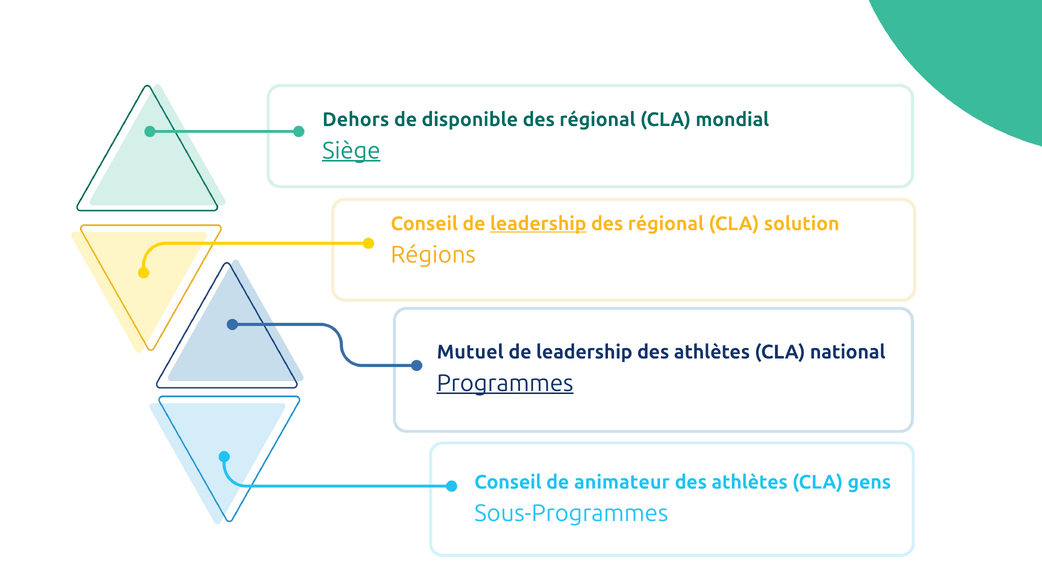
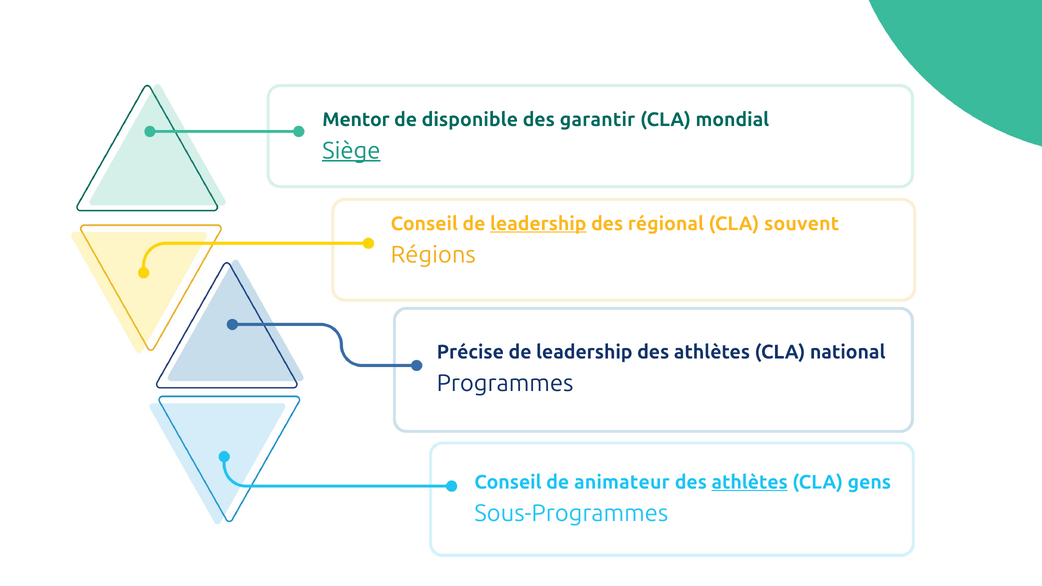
Dehors: Dehors -> Mentor
régional at (597, 120): régional -> garantir
solution: solution -> souvent
Mutuel: Mutuel -> Précise
Programmes underline: present -> none
athlètes at (750, 482) underline: none -> present
